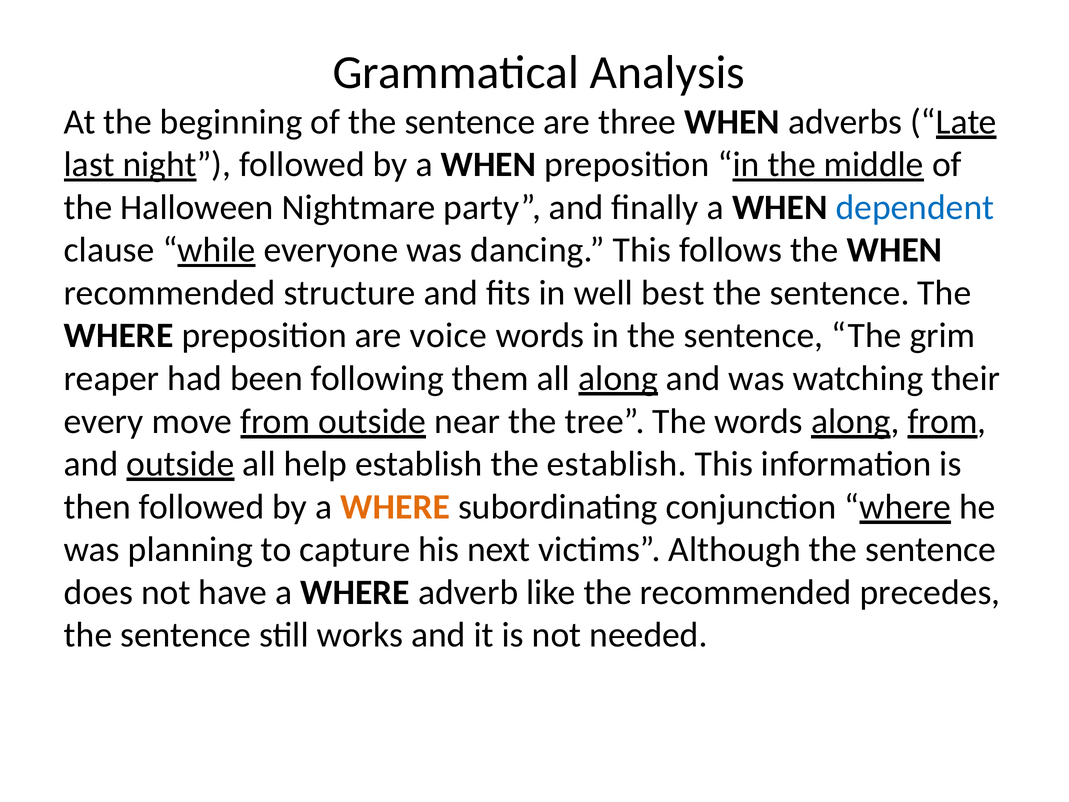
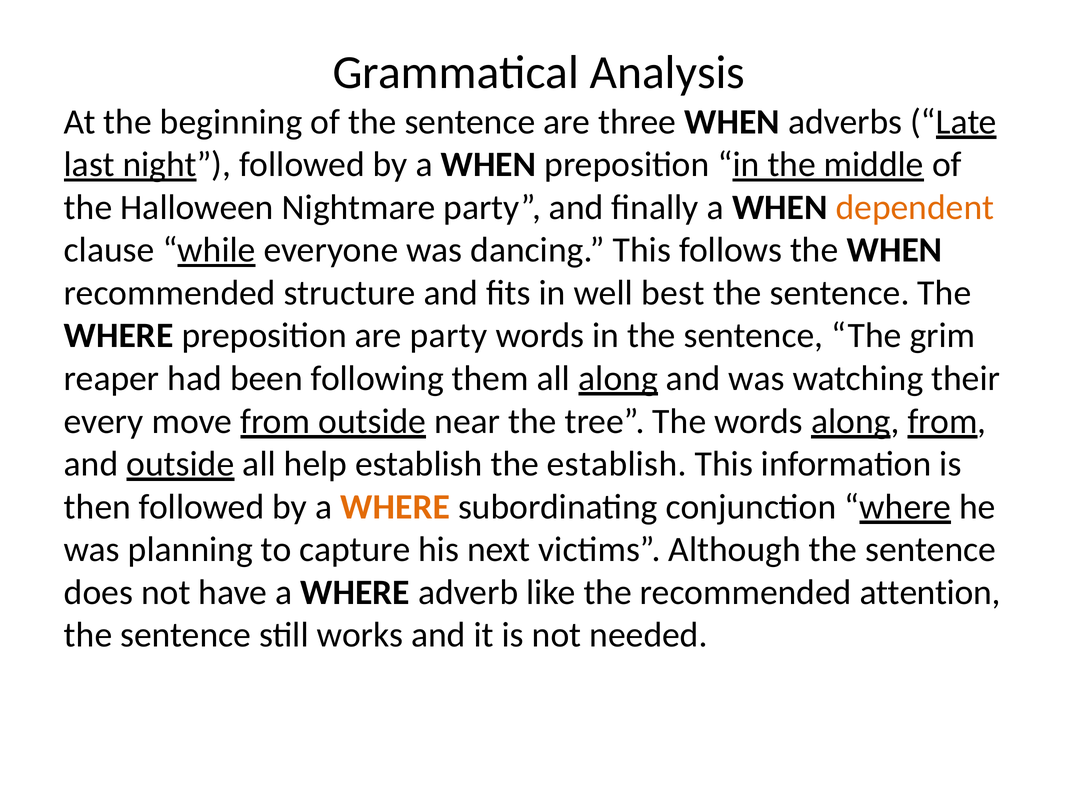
dependent colour: blue -> orange
are voice: voice -> party
precedes: precedes -> attention
